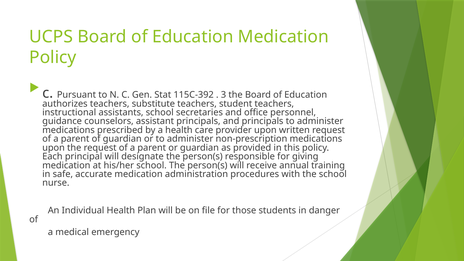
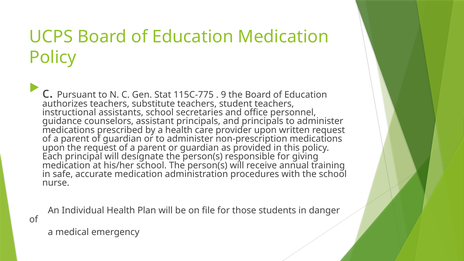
115C-392: 115C-392 -> 115C-775
3: 3 -> 9
